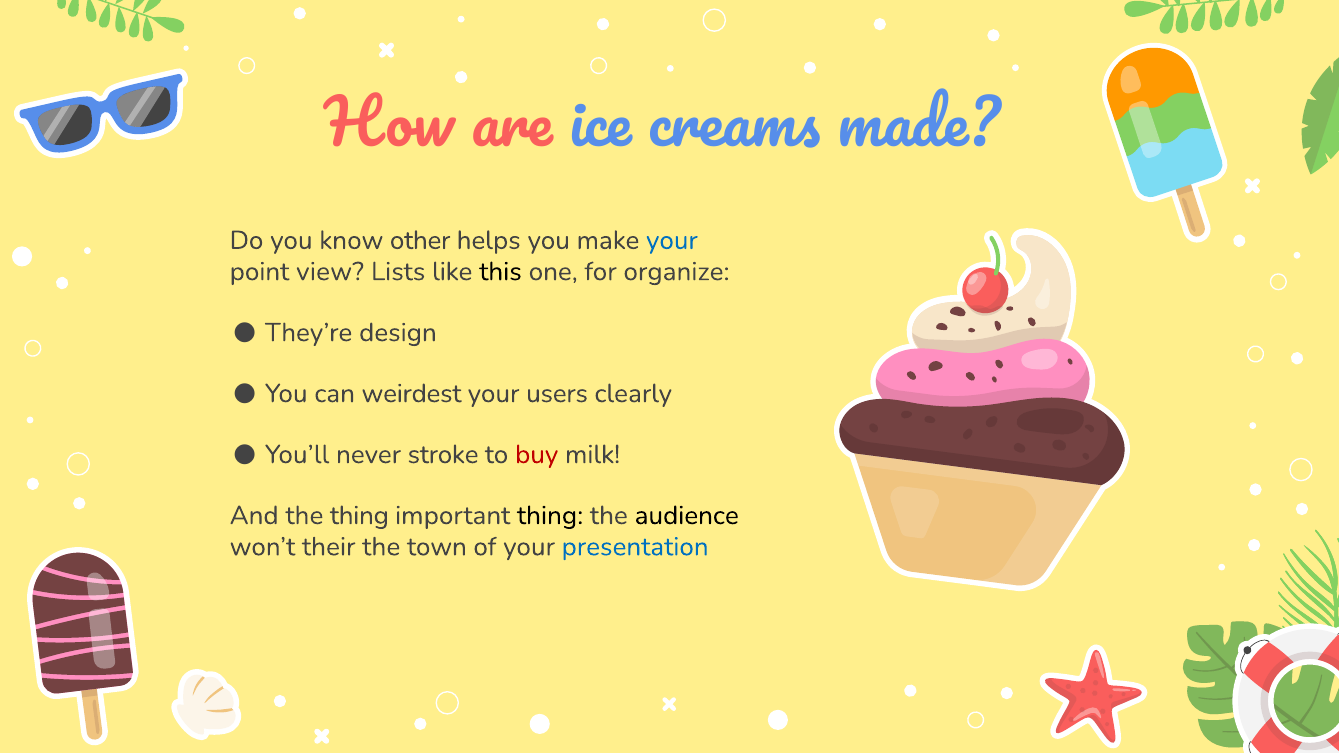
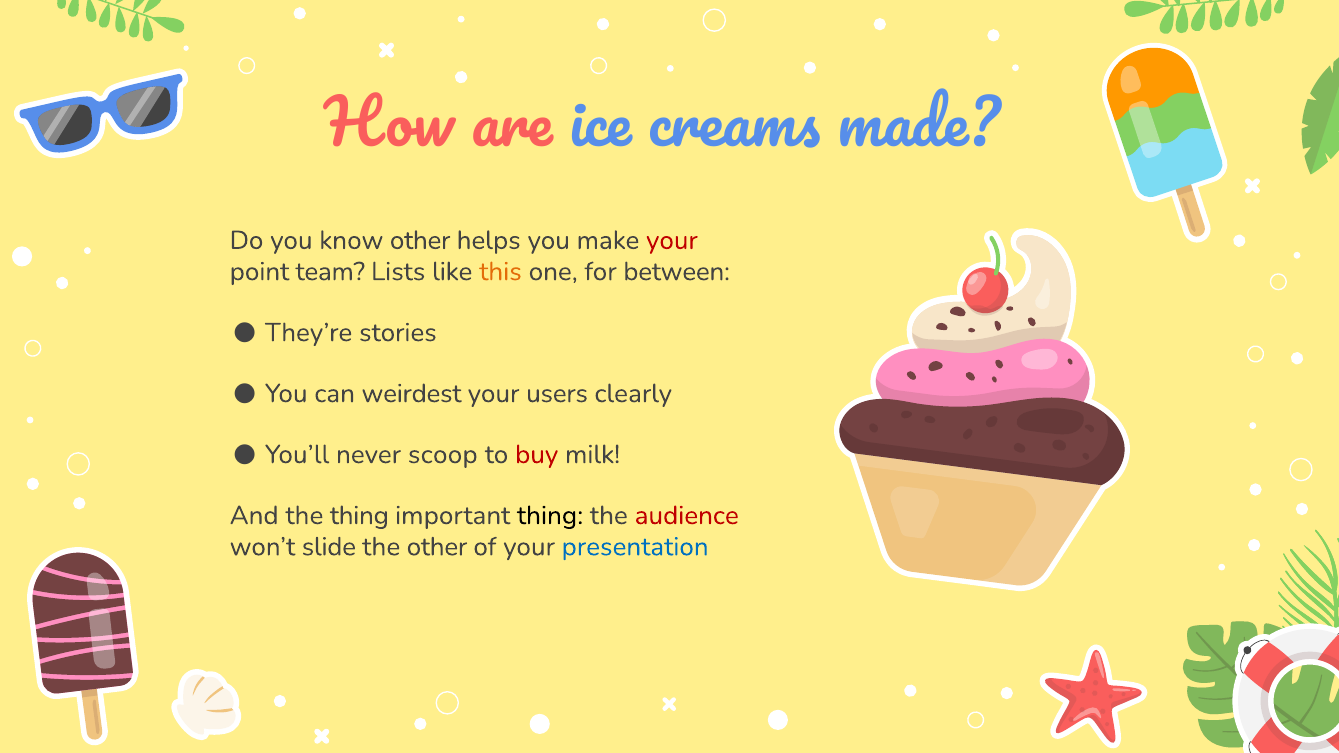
your at (672, 240) colour: blue -> red
view: view -> team
this colour: black -> orange
organize: organize -> between
design: design -> stories
stroke: stroke -> scoop
audience colour: black -> red
their: their -> slide
the town: town -> other
